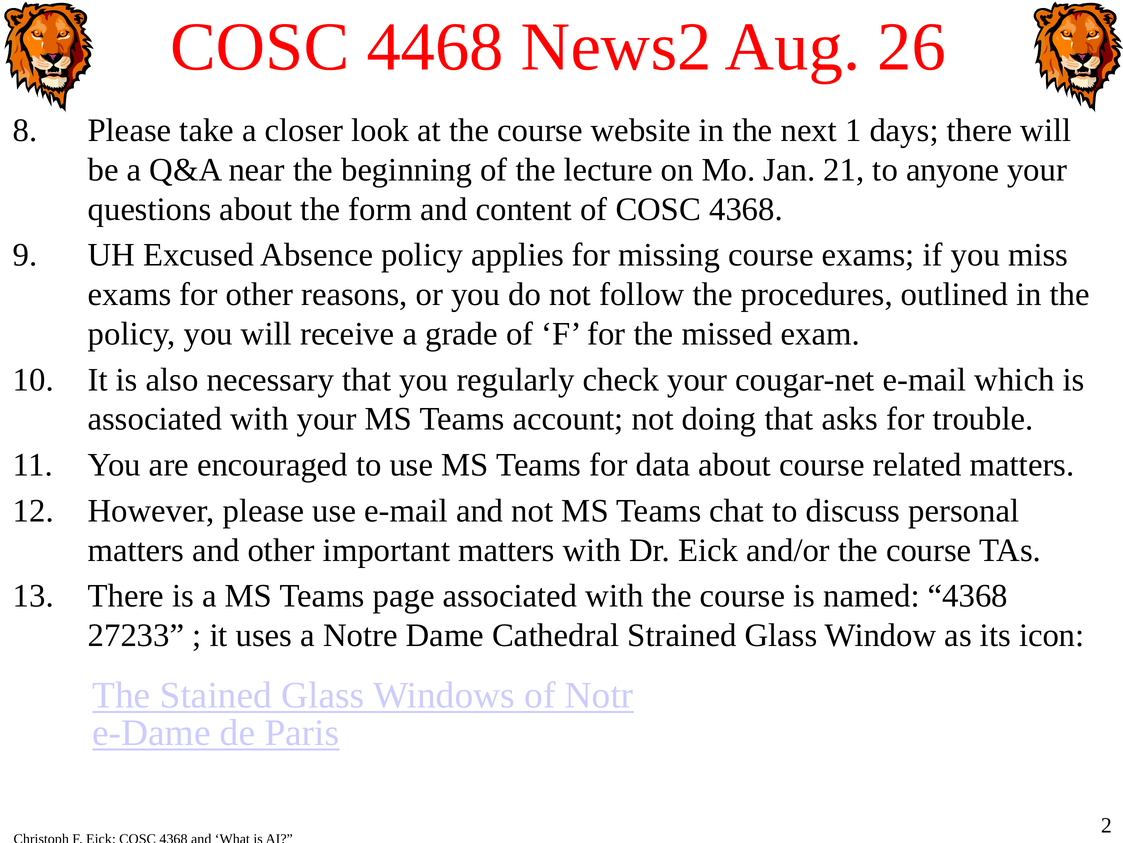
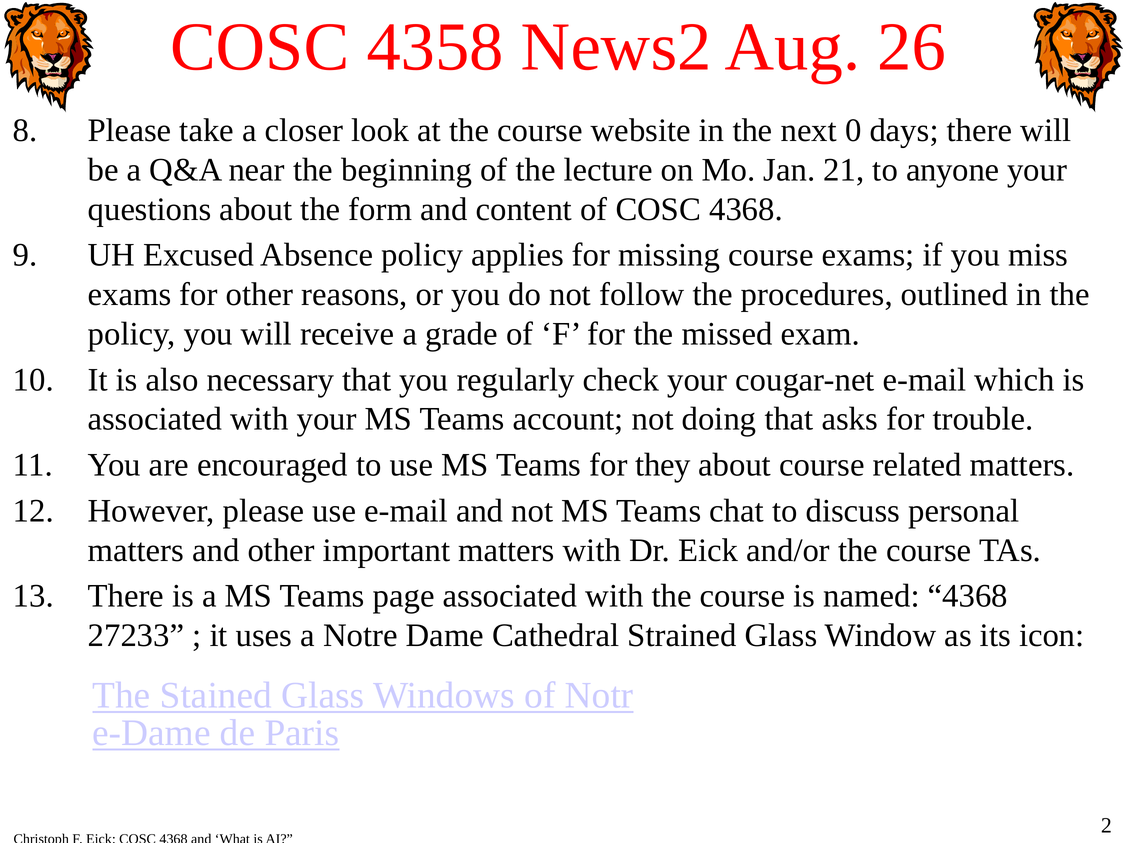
4468: 4468 -> 4358
1: 1 -> 0
data: data -> they
